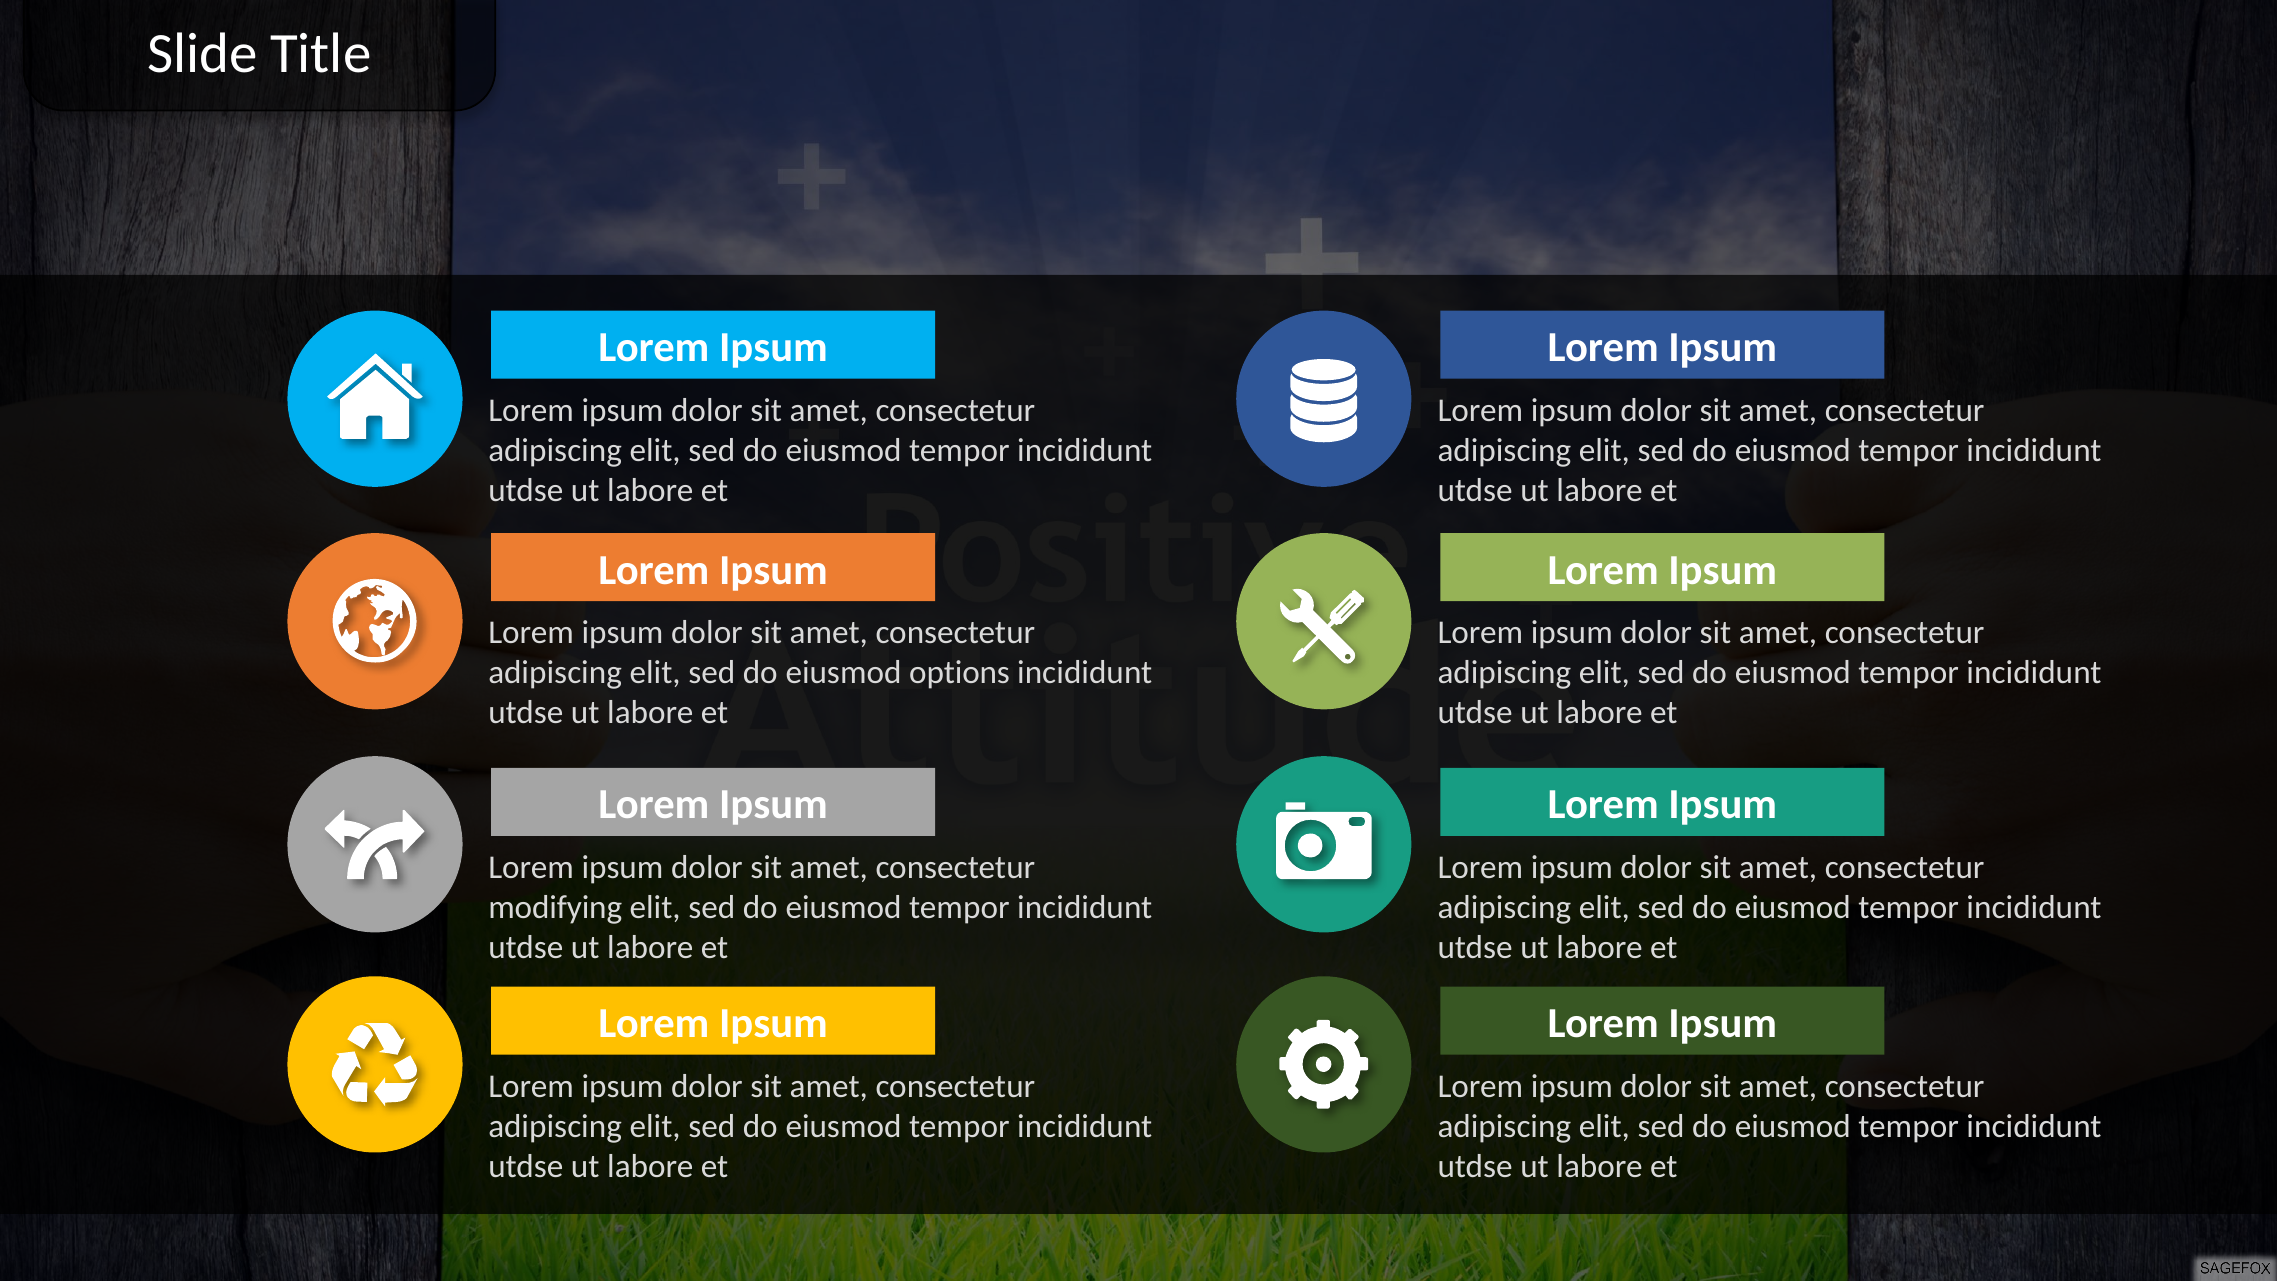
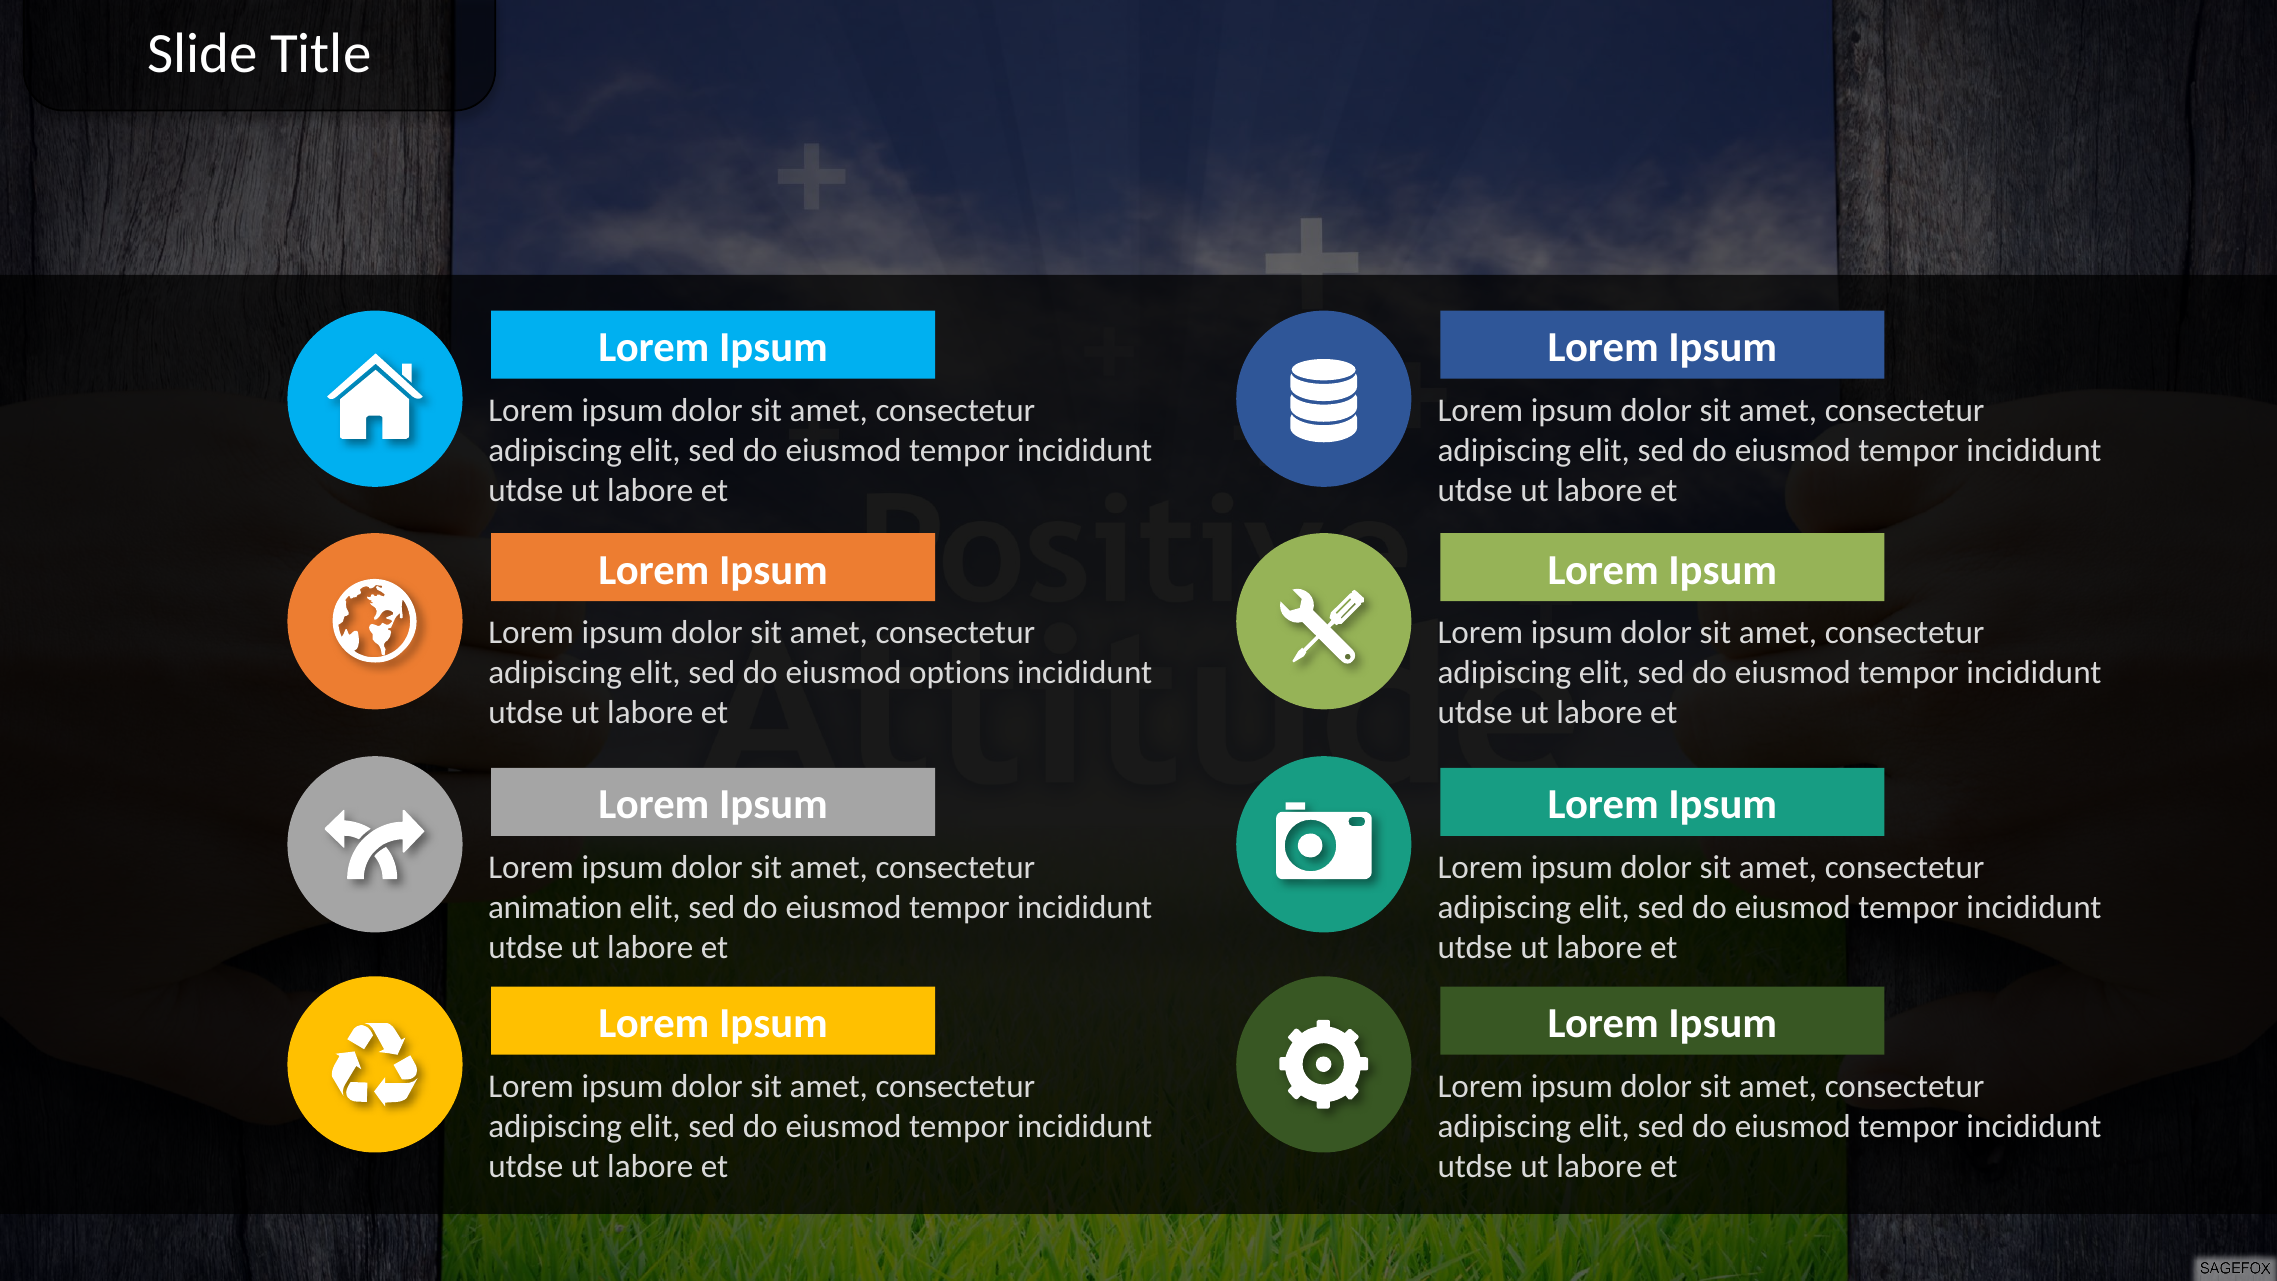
modifying: modifying -> animation
